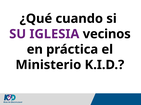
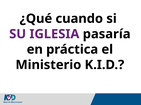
vecinos: vecinos -> pasaría
